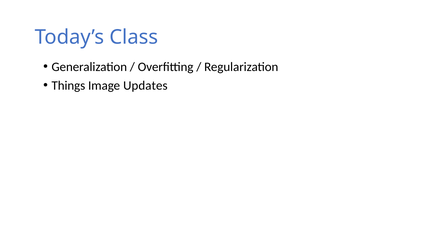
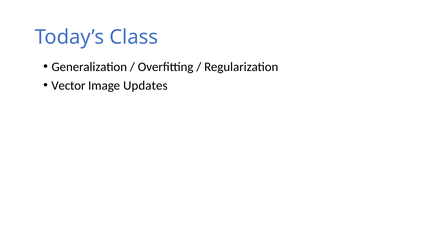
Things: Things -> Vector
